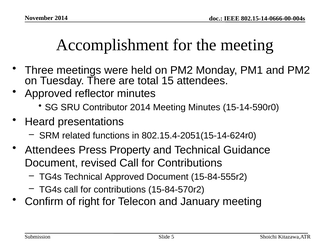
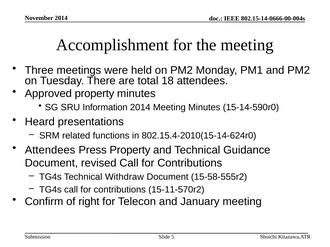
15: 15 -> 18
Approved reflector: reflector -> property
Contributor: Contributor -> Information
802.15.4-2051(15-14-624r0: 802.15.4-2051(15-14-624r0 -> 802.15.4-2010(15-14-624r0
Technical Approved: Approved -> Withdraw
15-84-555r2: 15-84-555r2 -> 15-58-555r2
15-84-570r2: 15-84-570r2 -> 15-11-570r2
